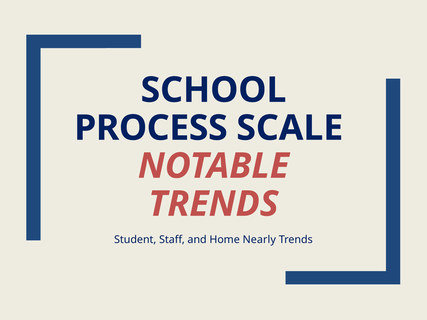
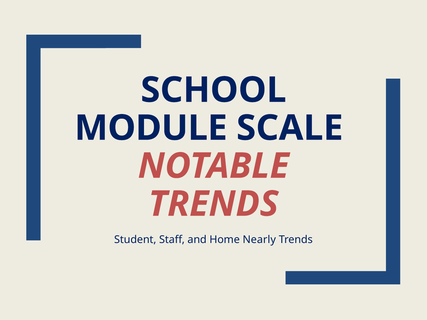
PROCESS: PROCESS -> MODULE
